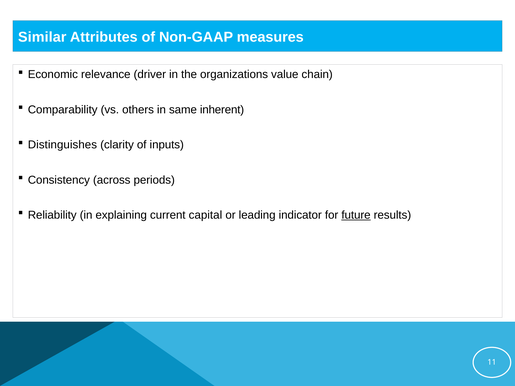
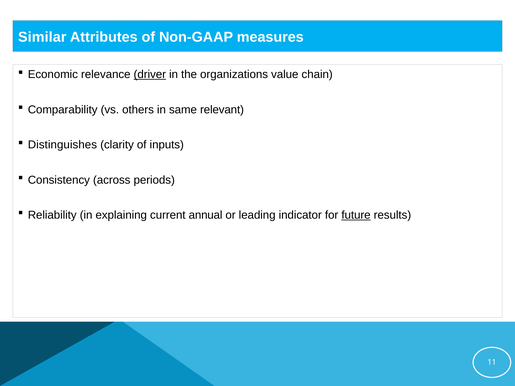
driver underline: none -> present
inherent: inherent -> relevant
capital: capital -> annual
